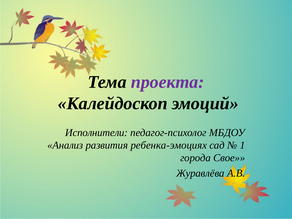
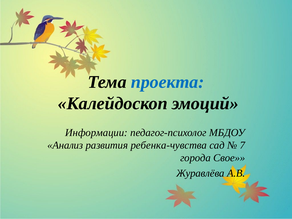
проекта colour: purple -> blue
Исполнители: Исполнители -> Информации
ребенка-эмоциях: ребенка-эмоциях -> ребенка-чувства
1: 1 -> 7
